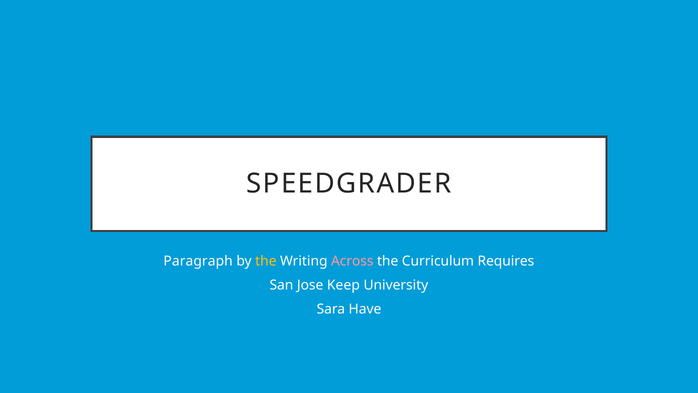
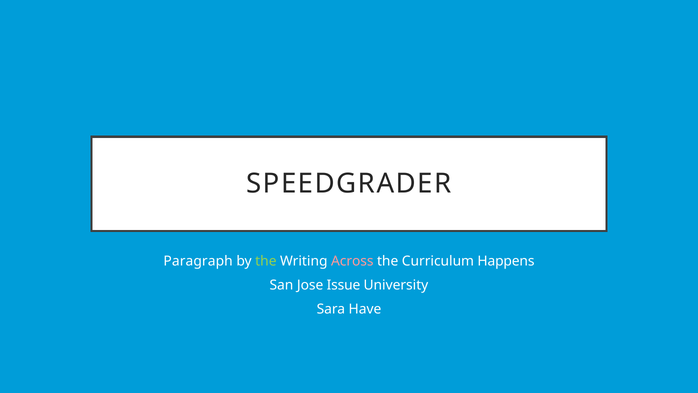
the at (266, 261) colour: yellow -> light green
Requires: Requires -> Happens
Keep: Keep -> Issue
